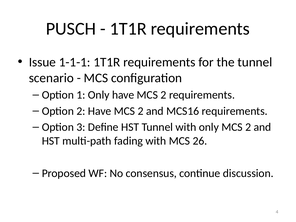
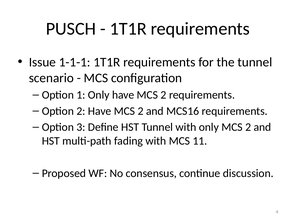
26: 26 -> 11
